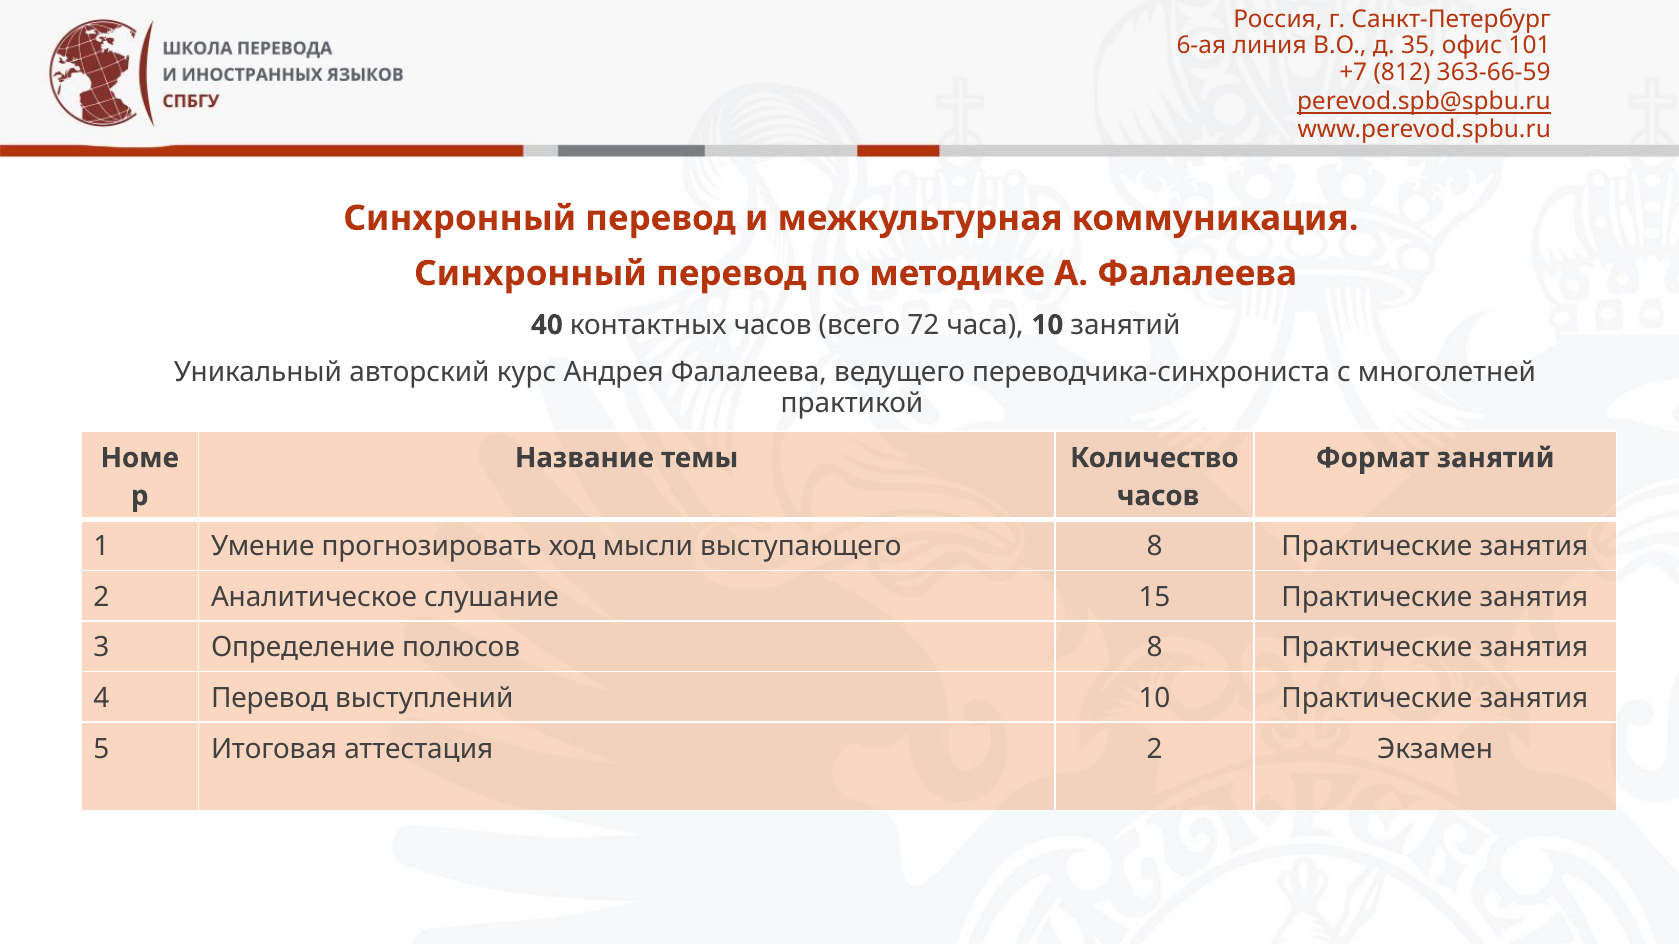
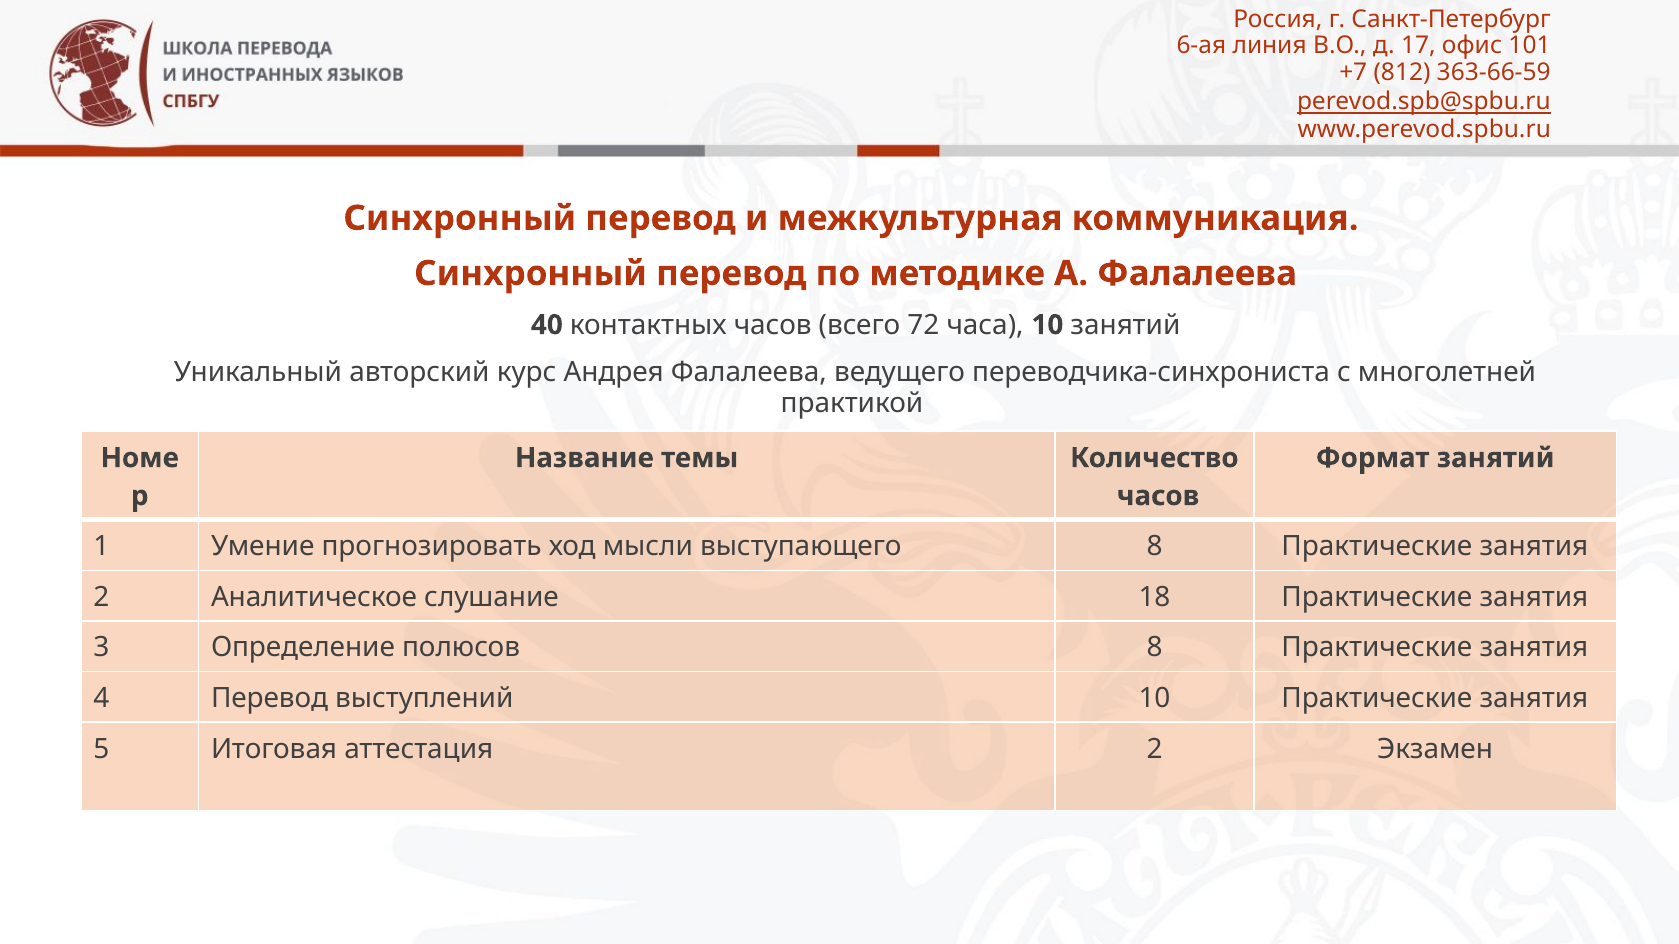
35: 35 -> 17
15: 15 -> 18
